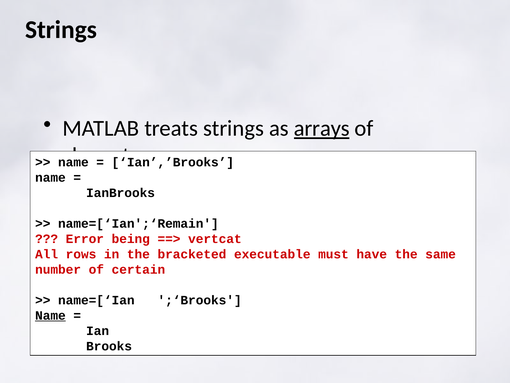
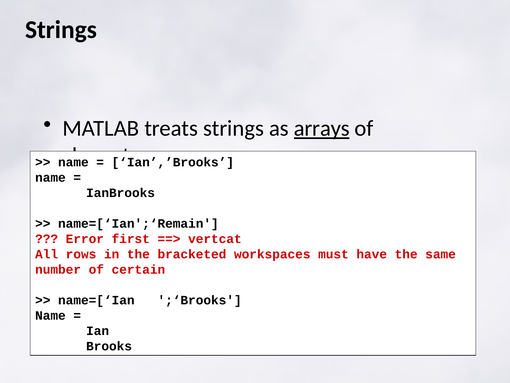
being: being -> first
executable: executable -> workspaces
Name at (50, 315) underline: present -> none
